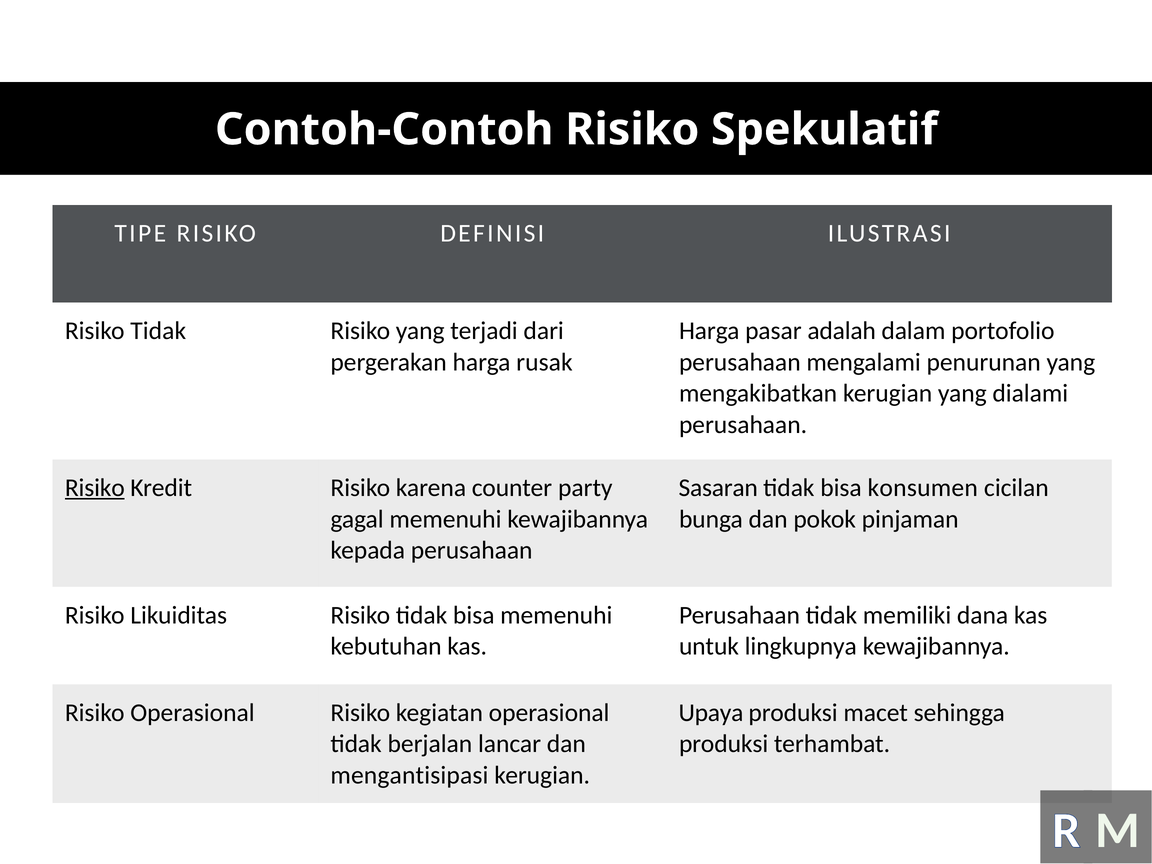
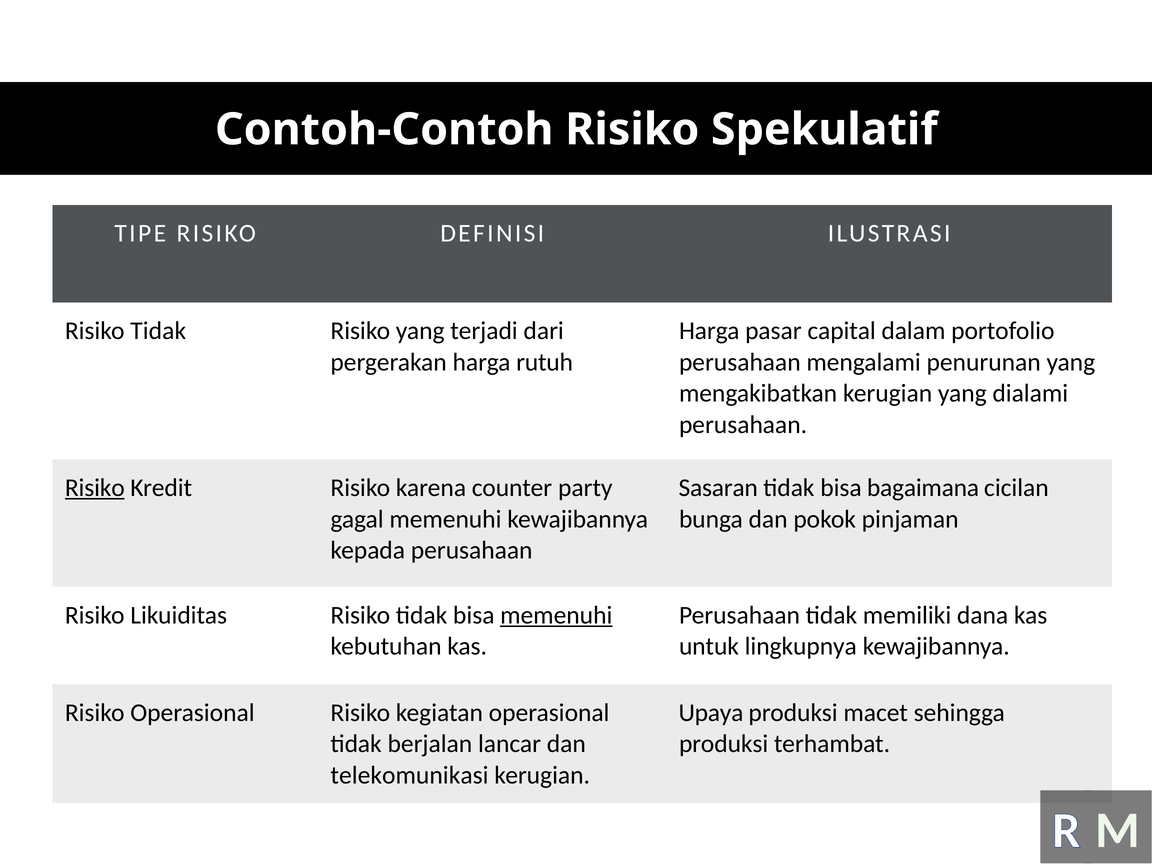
adalah: adalah -> capital
rusak: rusak -> rutuh
konsumen: konsumen -> bagaimana
memenuhi at (556, 615) underline: none -> present
mengantisipasi: mengantisipasi -> telekomunikasi
